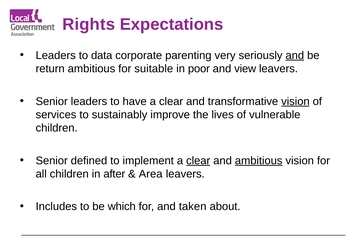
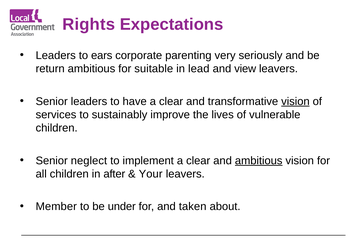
data: data -> ears
and at (295, 55) underline: present -> none
poor: poor -> lead
defined: defined -> neglect
clear at (198, 161) underline: present -> none
Area: Area -> Your
Includes: Includes -> Member
which: which -> under
